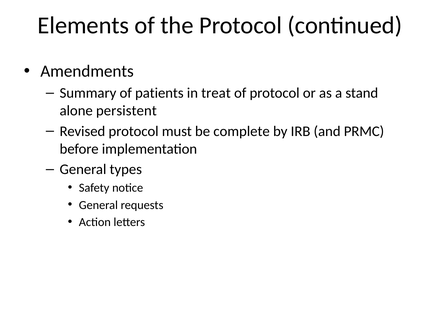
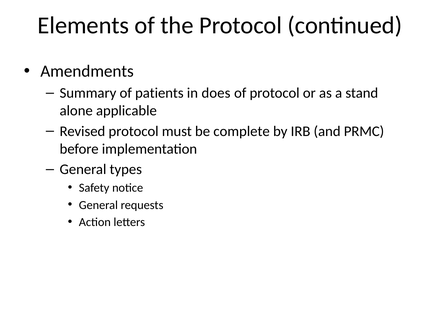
treat: treat -> does
persistent: persistent -> applicable
